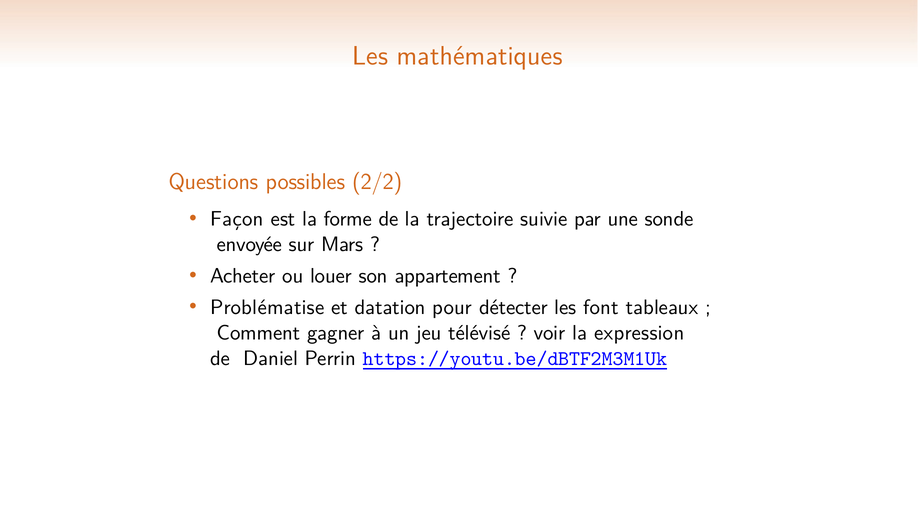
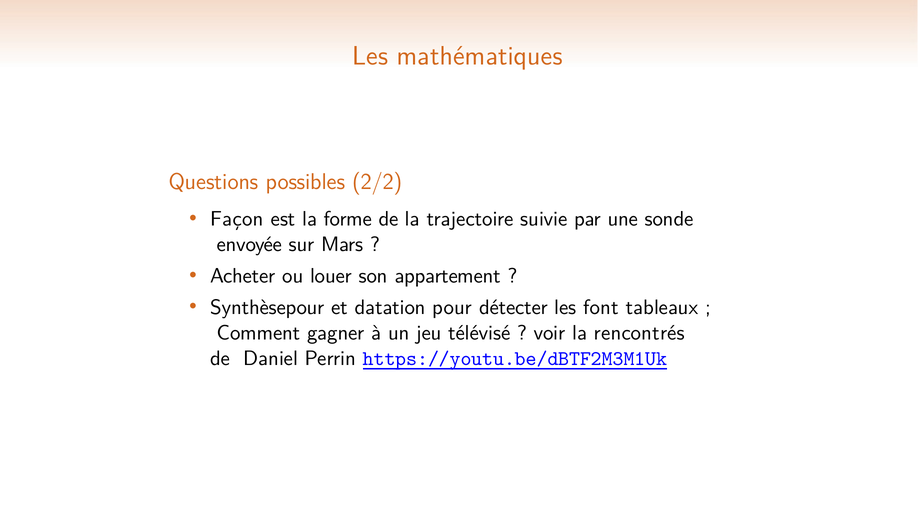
Problématise: Problématise -> Synthèsepour
expression: expression -> rencontrés
